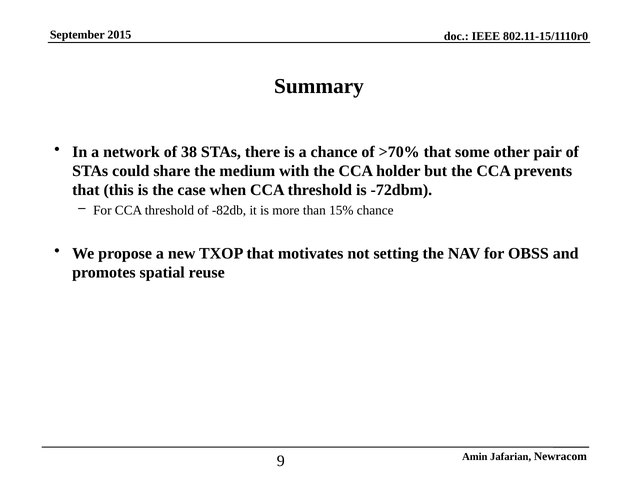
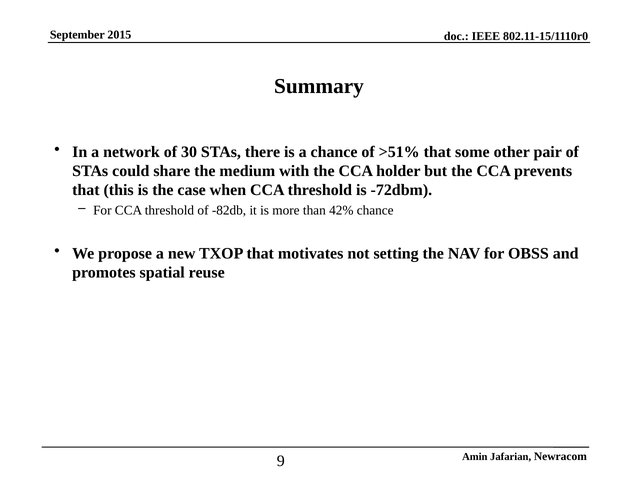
38: 38 -> 30
>70%: >70% -> >51%
15%: 15% -> 42%
